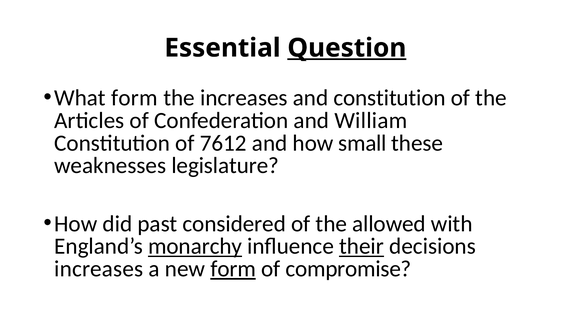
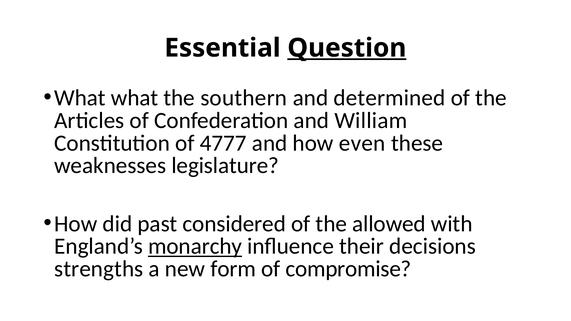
What form: form -> what
the increases: increases -> southern
and constitution: constitution -> determined
7612: 7612 -> 4777
small: small -> even
their underline: present -> none
increases at (99, 269): increases -> strengths
form at (233, 269) underline: present -> none
